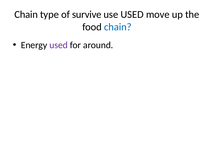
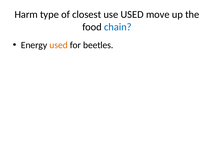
Chain at (26, 14): Chain -> Harm
survive: survive -> closest
used at (59, 45) colour: purple -> orange
around: around -> beetles
